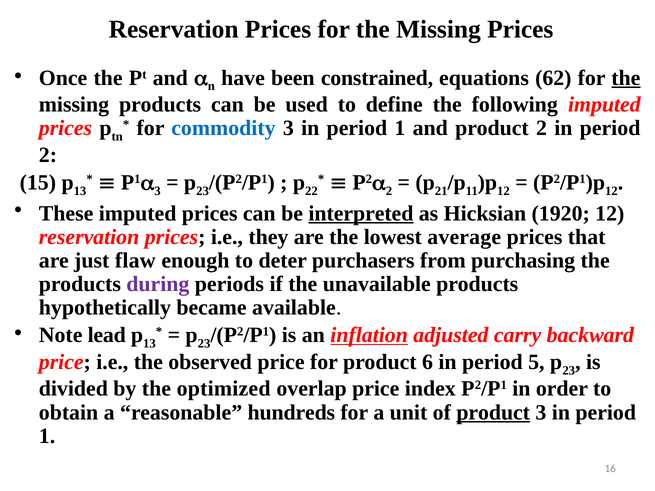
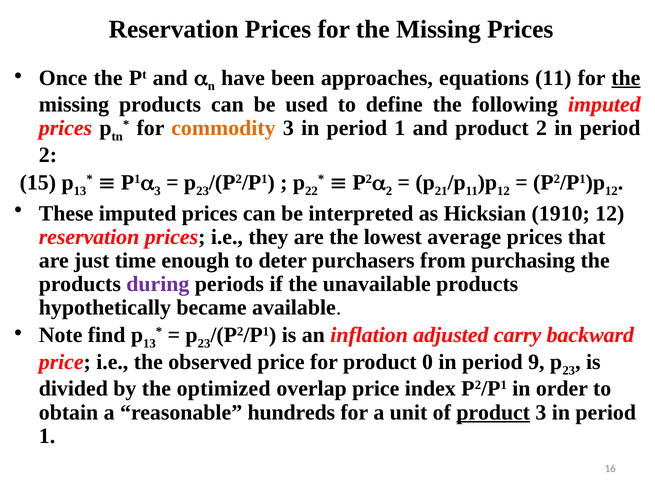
constrained: constrained -> approaches
equations 62: 62 -> 11
commodity colour: blue -> orange
interpreted underline: present -> none
1920: 1920 -> 1910
flaw: flaw -> time
lead: lead -> find
inflation underline: present -> none
6: 6 -> 0
5: 5 -> 9
